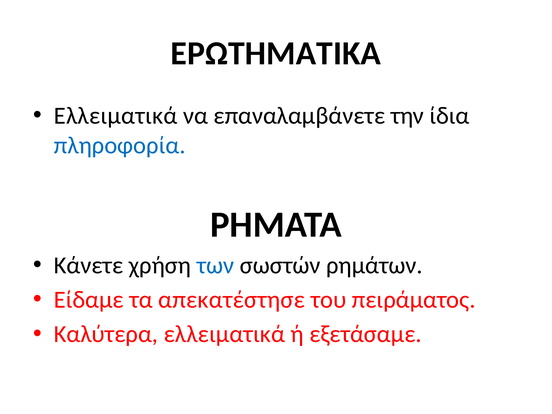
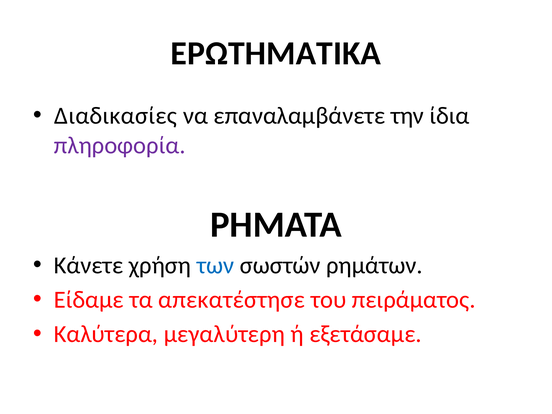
Ελλειματικά at (116, 116): Ελλειματικά -> Διαδικασίες
πληροφορία colour: blue -> purple
Καλύτερα ελλειματικά: ελλειματικά -> μεγαλύτερη
